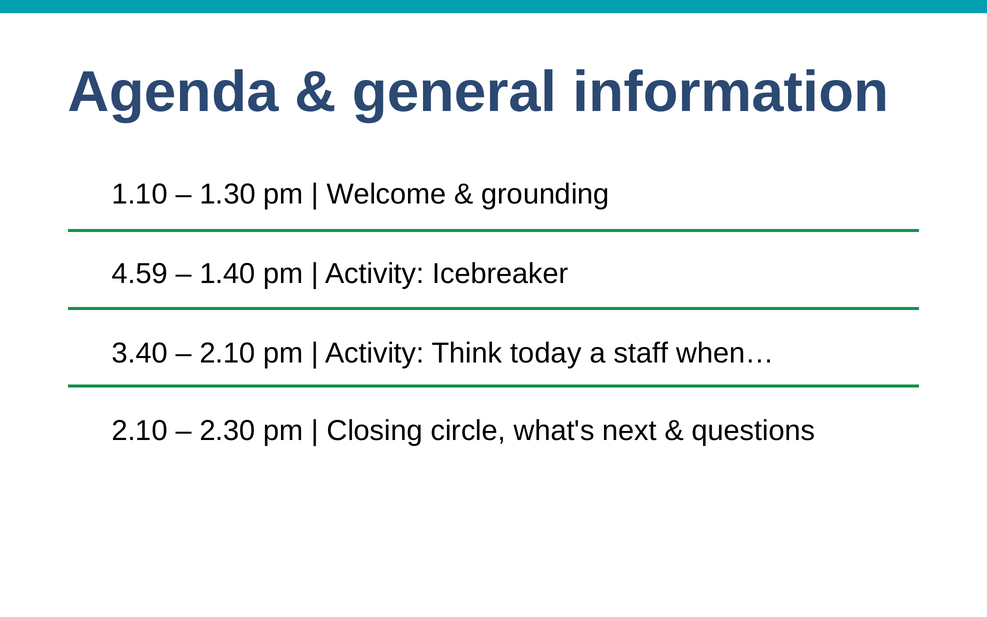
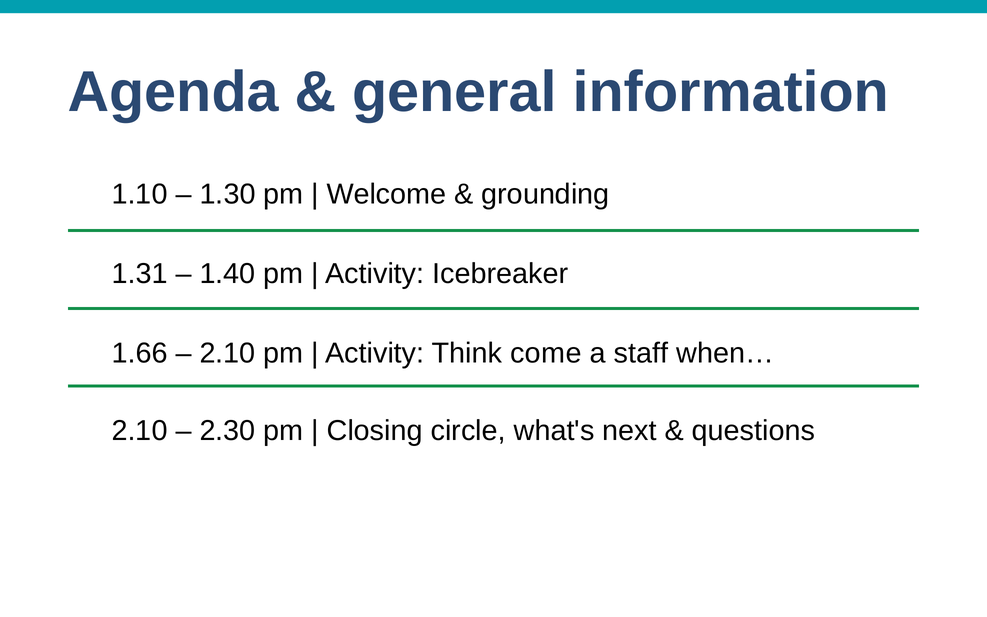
4.59: 4.59 -> 1.31
3.40: 3.40 -> 1.66
today: today -> come
